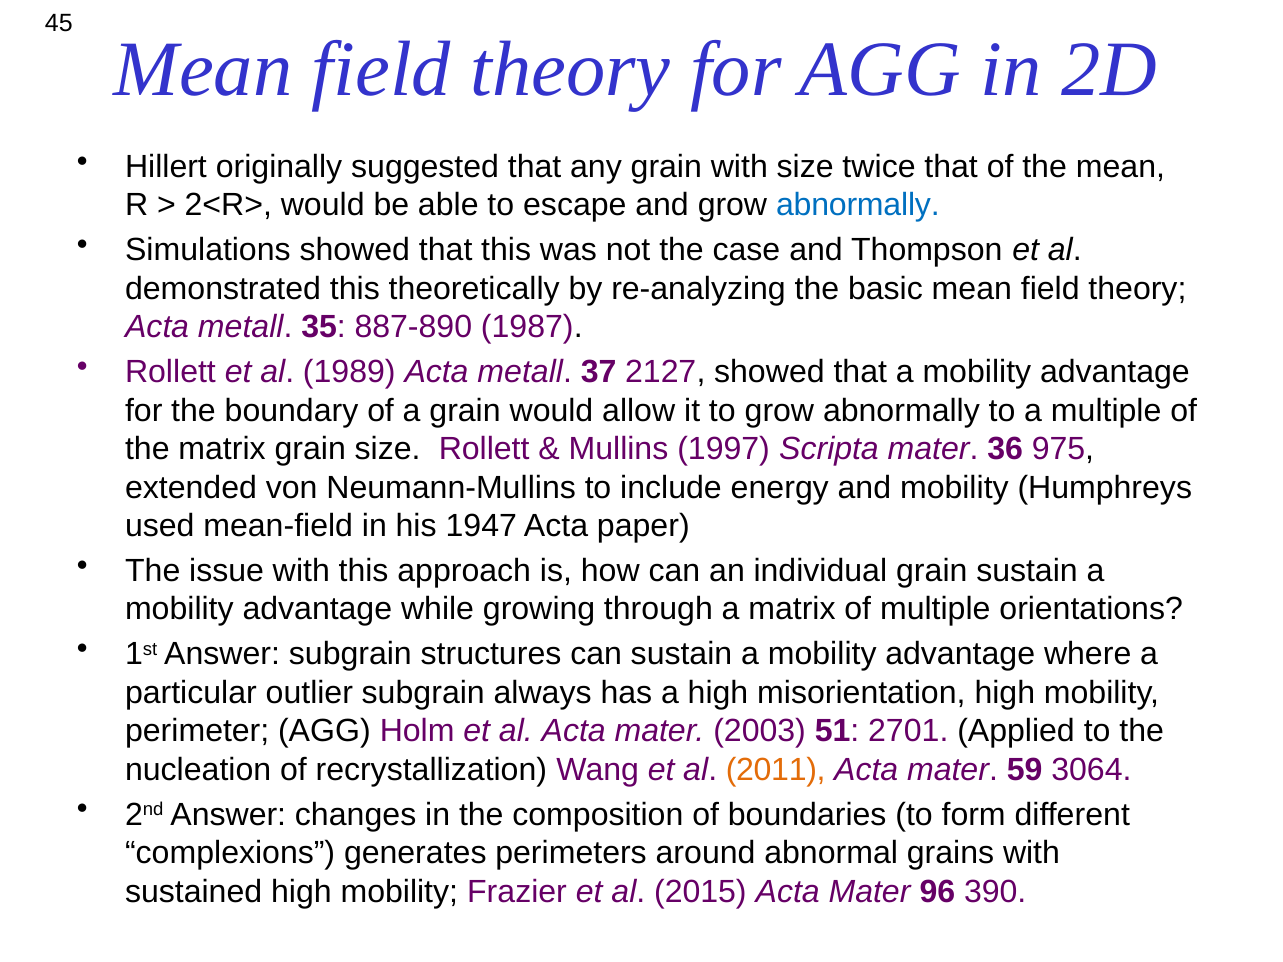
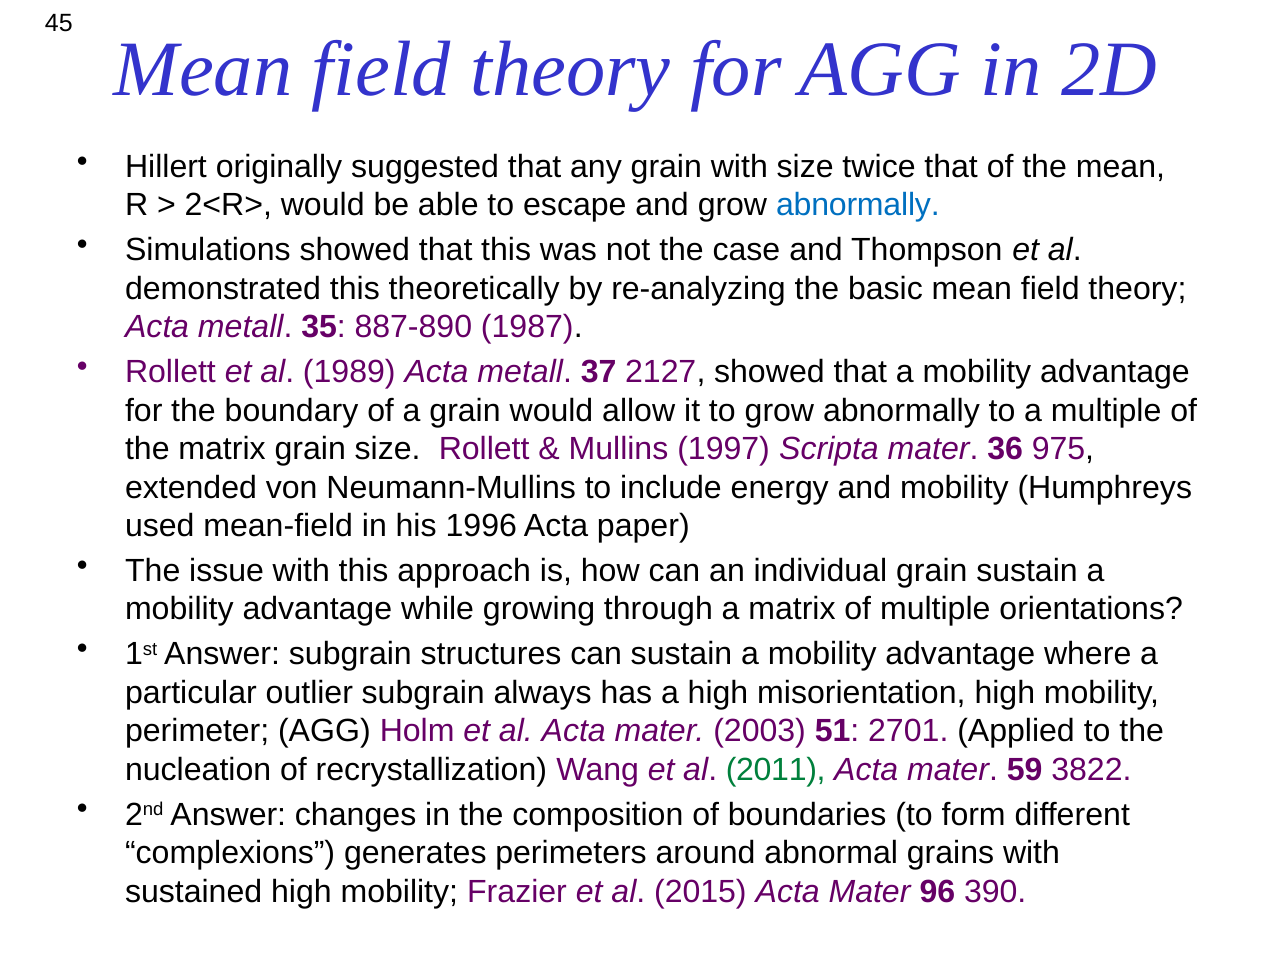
1947: 1947 -> 1996
2011 colour: orange -> green
3064: 3064 -> 3822
